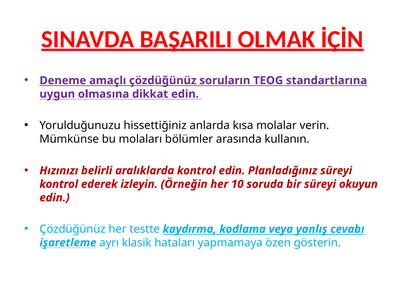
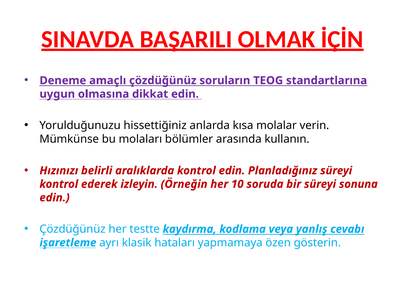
okuyun: okuyun -> sonuna
